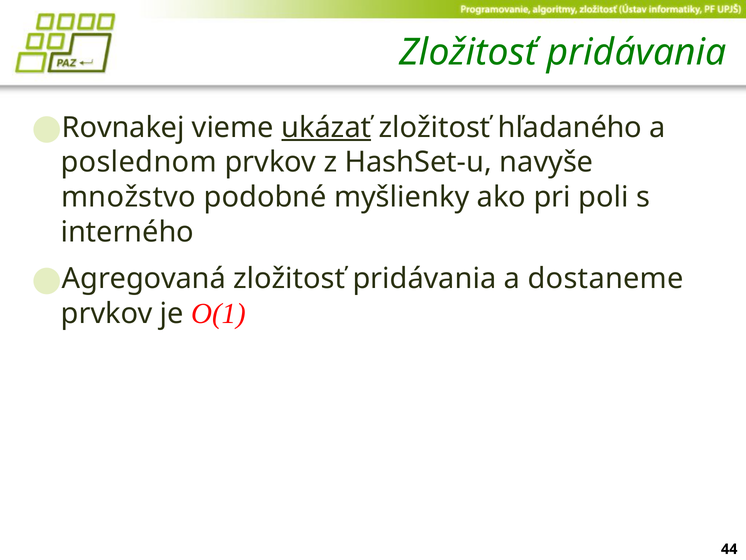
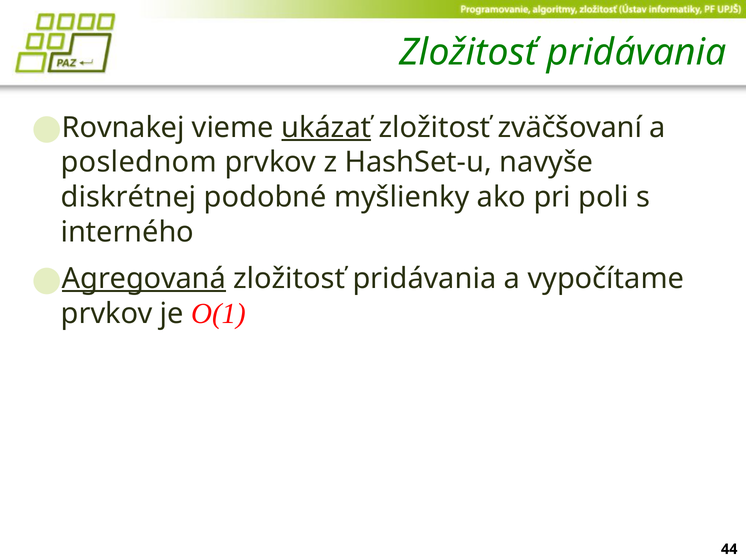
hľadaného: hľadaného -> zväčšovaní
množstvo: množstvo -> diskrétnej
Agregovaná underline: none -> present
dostaneme: dostaneme -> vypočítame
